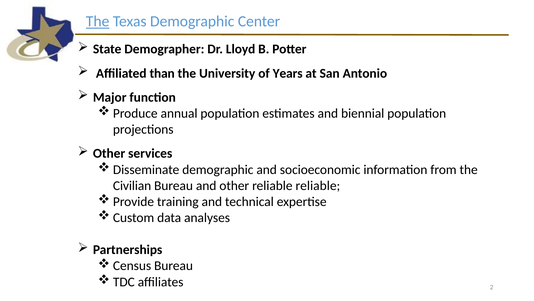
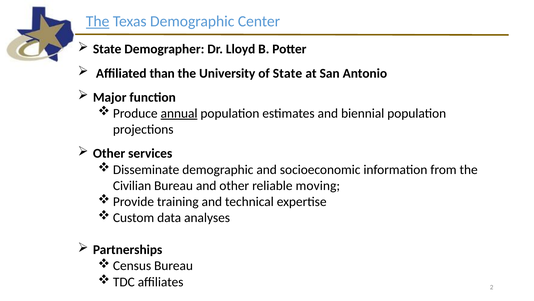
of Years: Years -> State
annual underline: none -> present
reliable reliable: reliable -> moving
